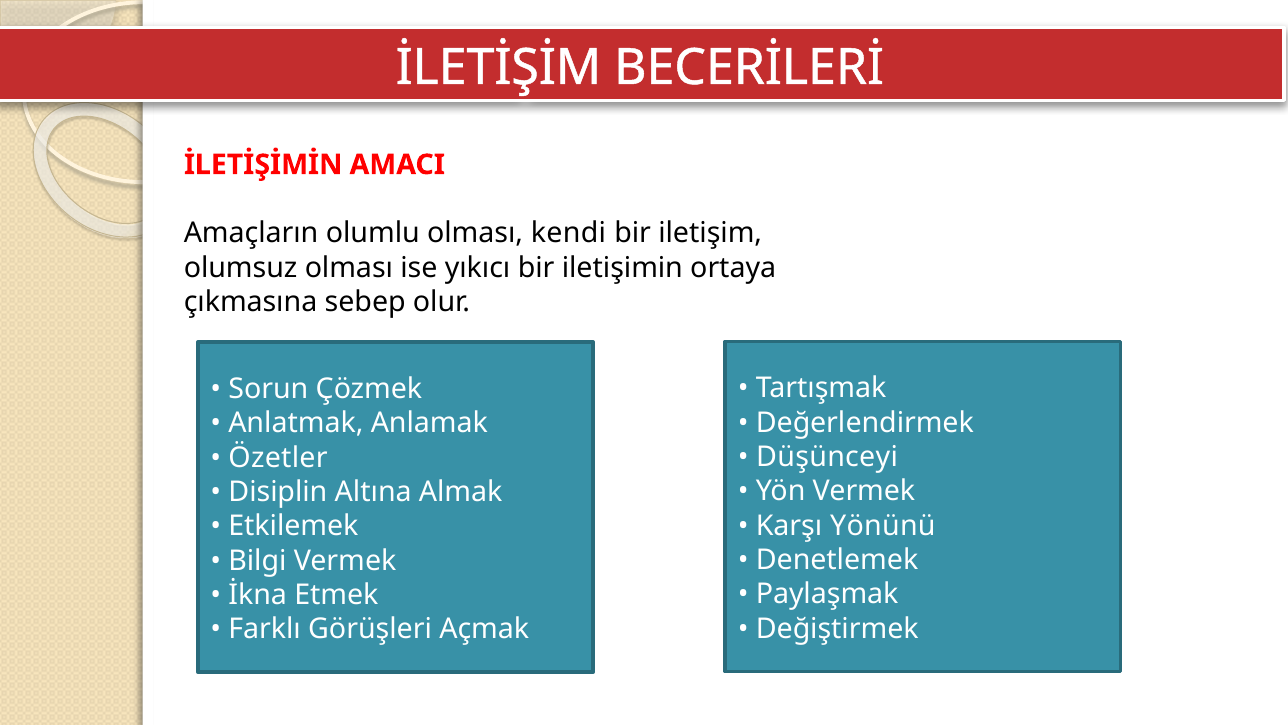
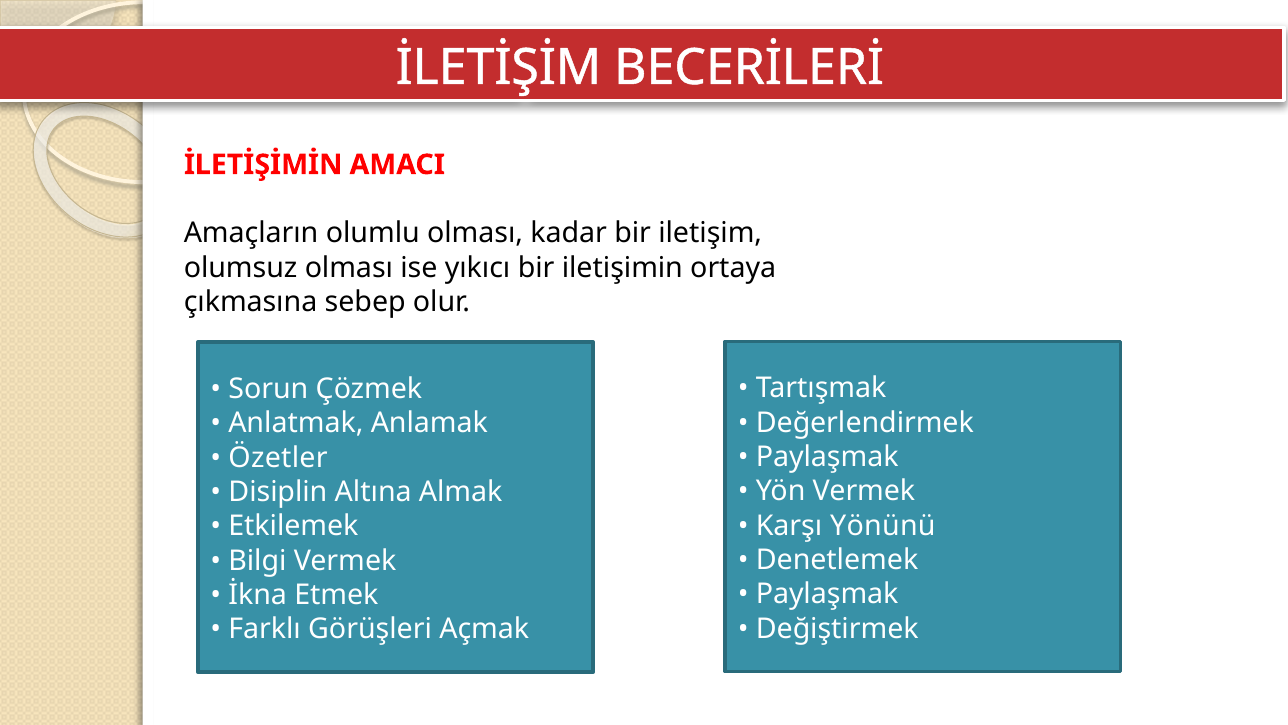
kendi: kendi -> kadar
Düşünceyi at (827, 457): Düşünceyi -> Paylaşmak
